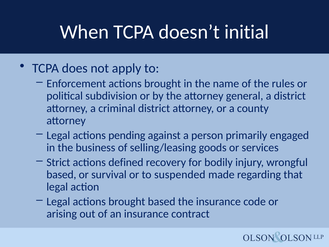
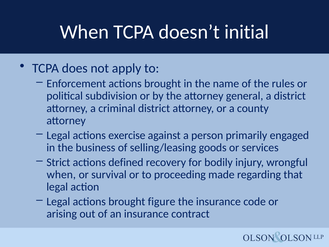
pending: pending -> exercise
based at (61, 174): based -> when
suspended: suspended -> proceeding
brought based: based -> figure
